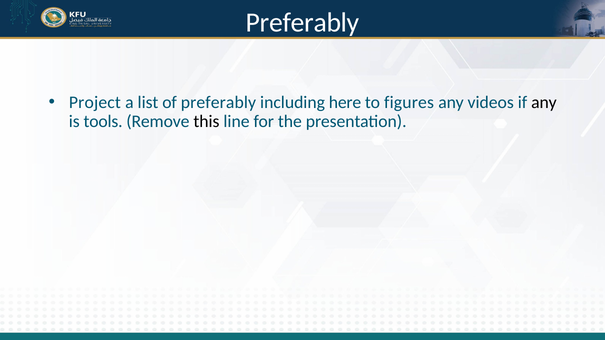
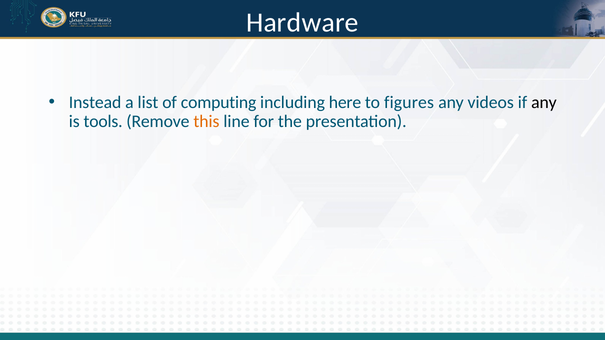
Preferably at (303, 22): Preferably -> Hardware
Project: Project -> Instead
of preferably: preferably -> computing
this colour: black -> orange
